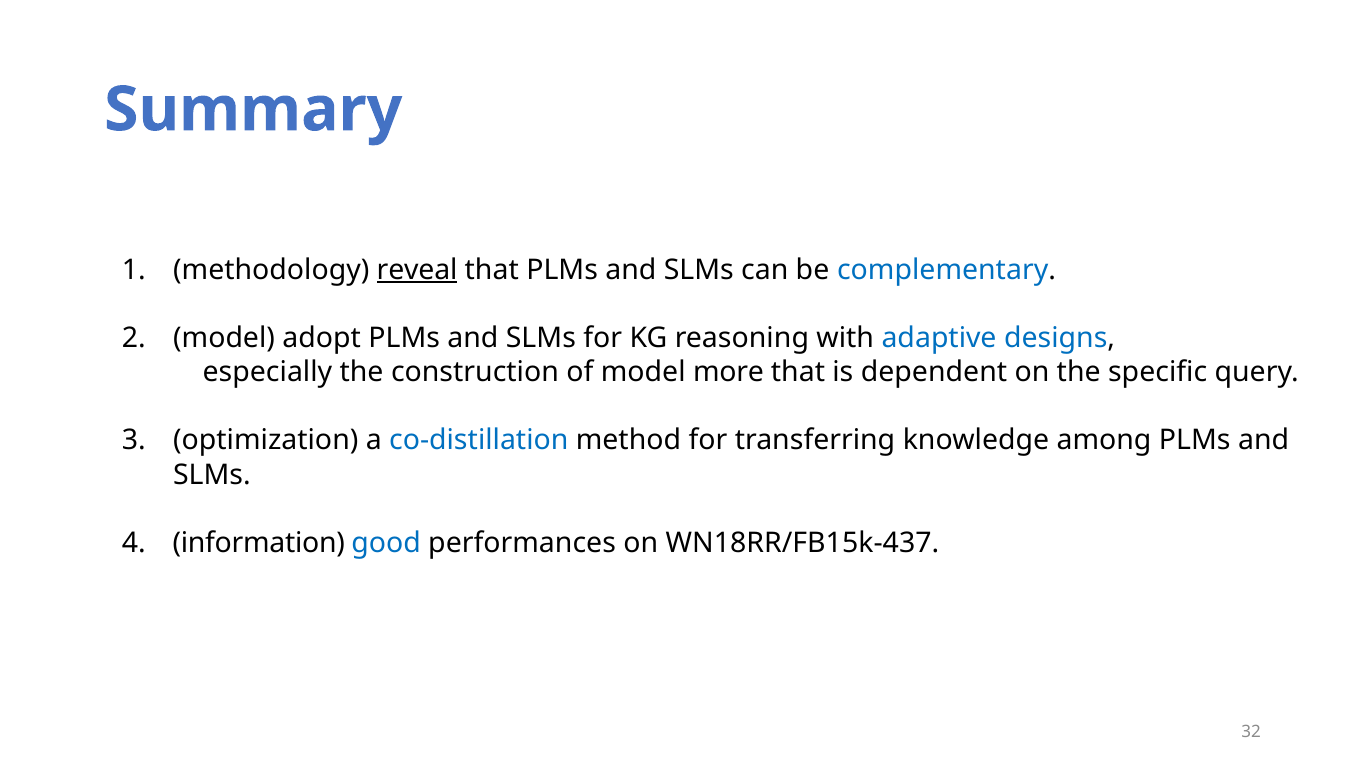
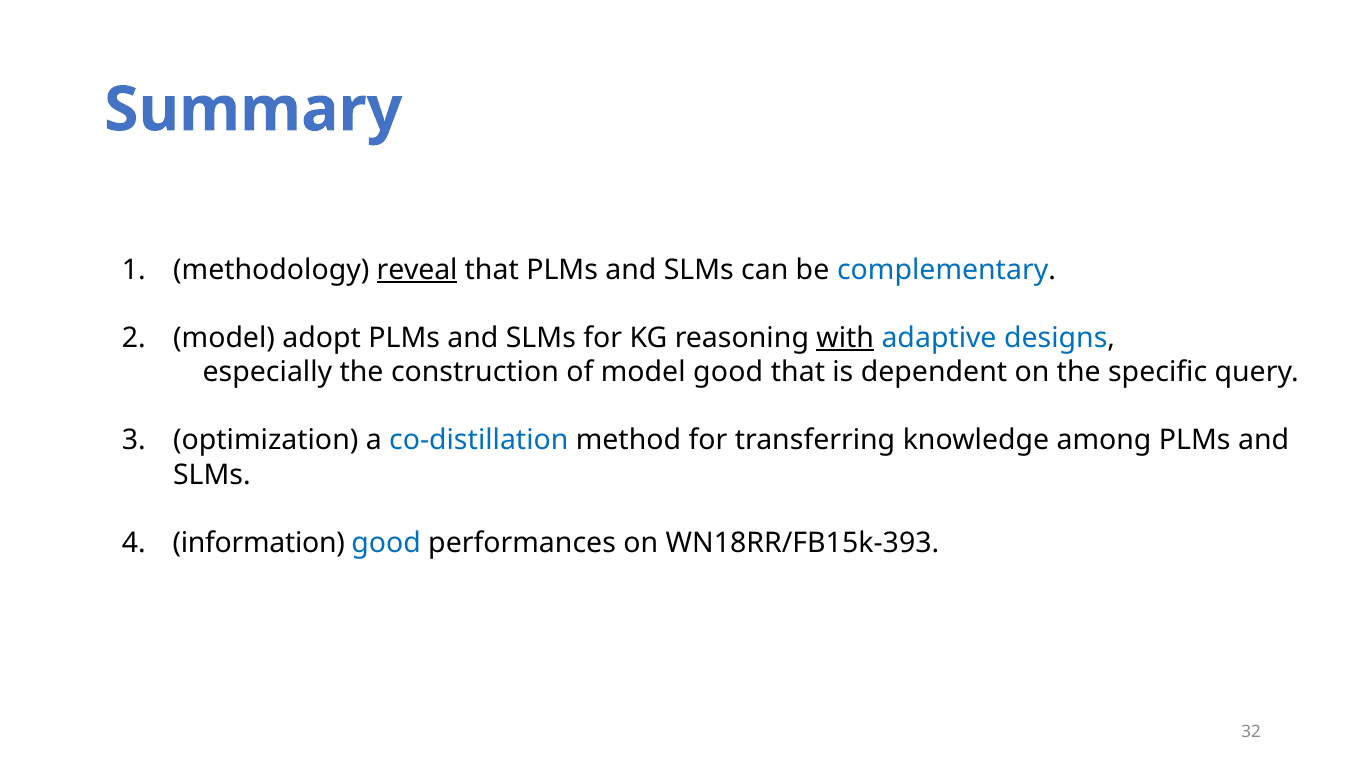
with underline: none -> present
model more: more -> good
WN18RR/FB15k-437: WN18RR/FB15k-437 -> WN18RR/FB15k-393
